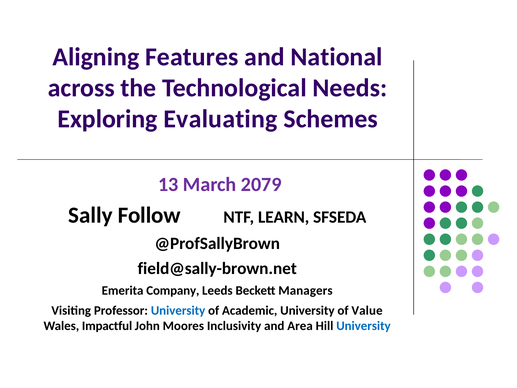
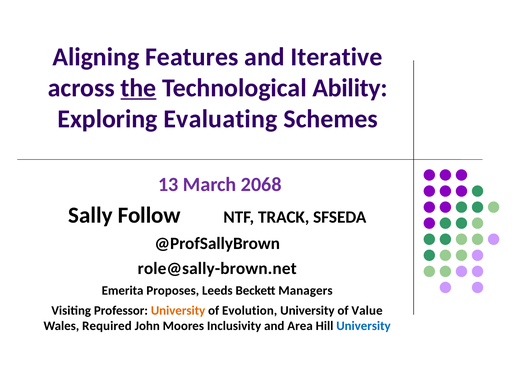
National: National -> Iterative
the underline: none -> present
Needs: Needs -> Ability
2079: 2079 -> 2068
LEARN: LEARN -> TRACK
field@sally-brown.net: field@sally-brown.net -> role@sally-brown.net
Company: Company -> Proposes
University at (178, 310) colour: blue -> orange
Academic: Academic -> Evolution
Impactful: Impactful -> Required
